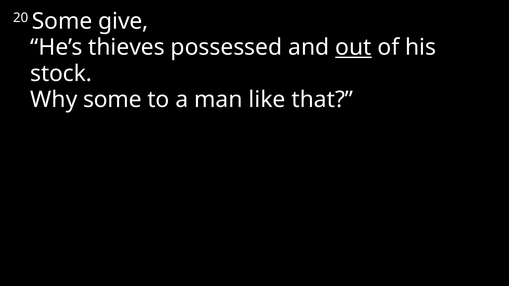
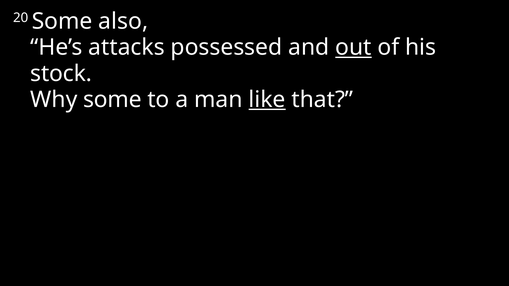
give: give -> also
thieves: thieves -> attacks
like underline: none -> present
